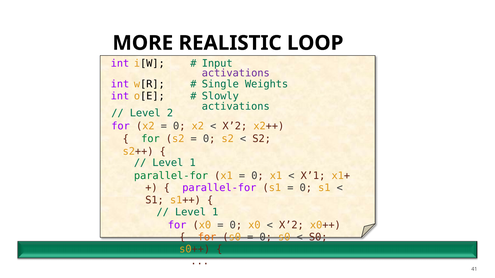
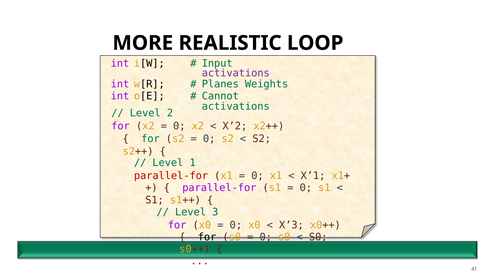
Single: Single -> Planes
Slowly: Slowly -> Cannot
parallel-for at (171, 176) colour: green -> red
1 at (215, 212): 1 -> 3
X’2 at (291, 225): X’2 -> X’3
for at (207, 237) colour: orange -> black
